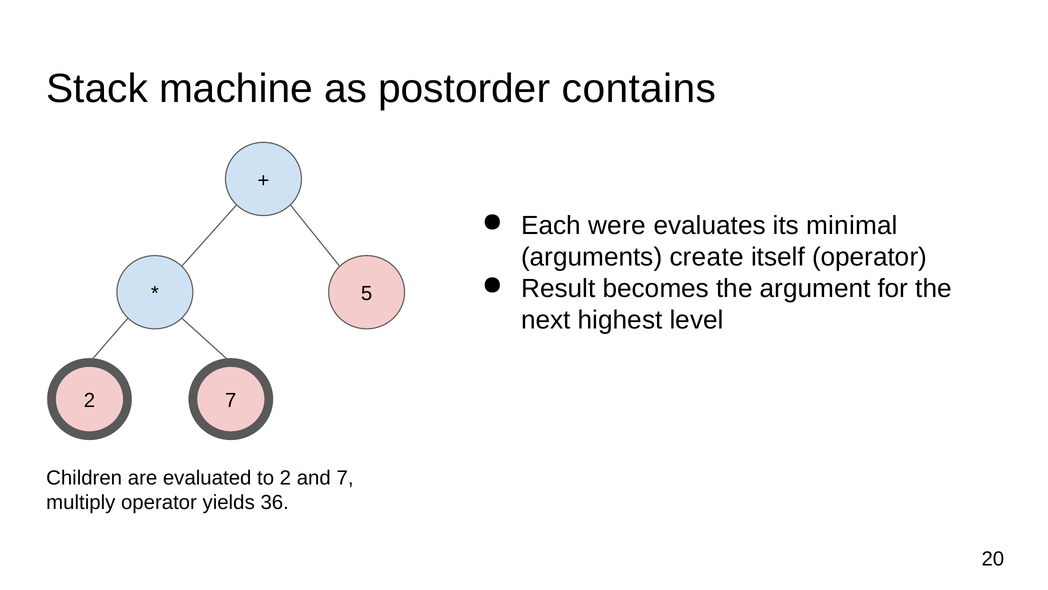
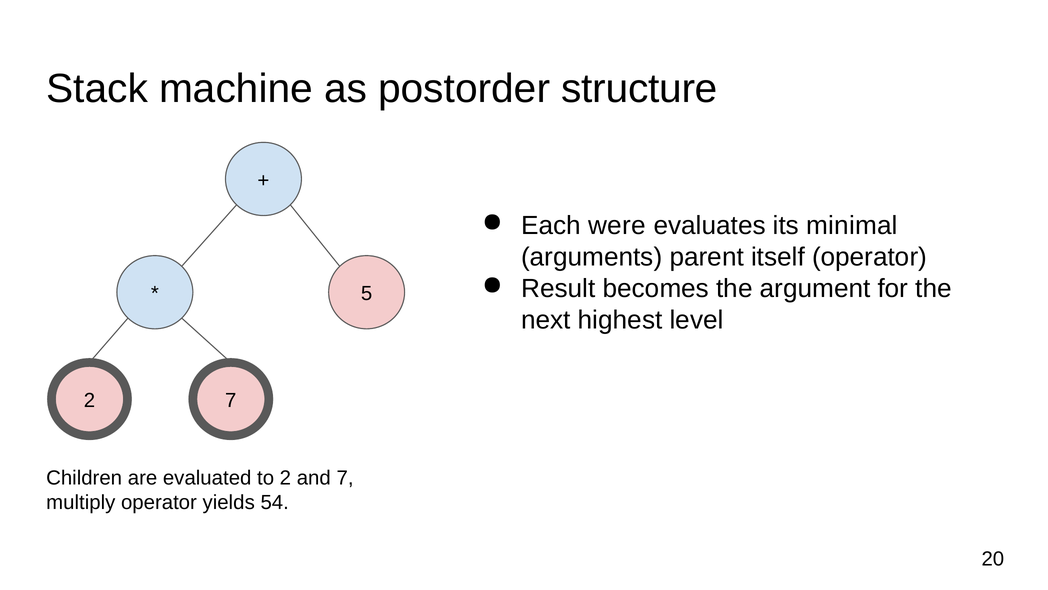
contains: contains -> structure
create: create -> parent
36: 36 -> 54
